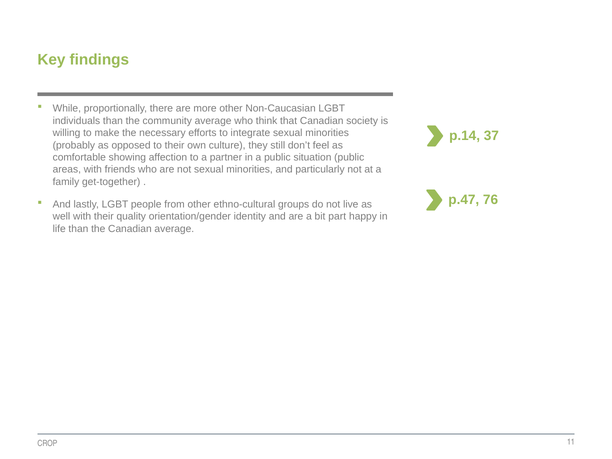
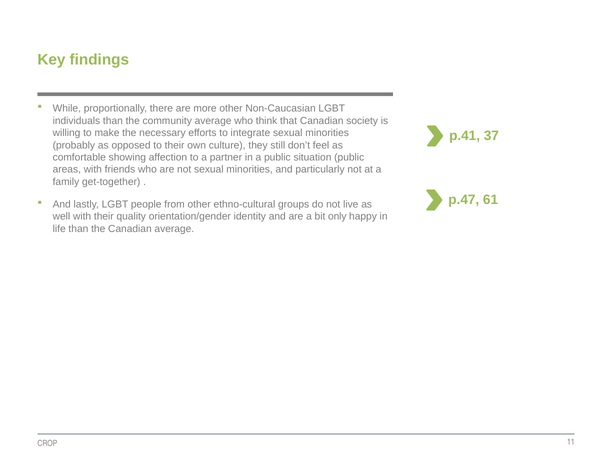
p.14: p.14 -> p.41
76: 76 -> 61
part: part -> only
